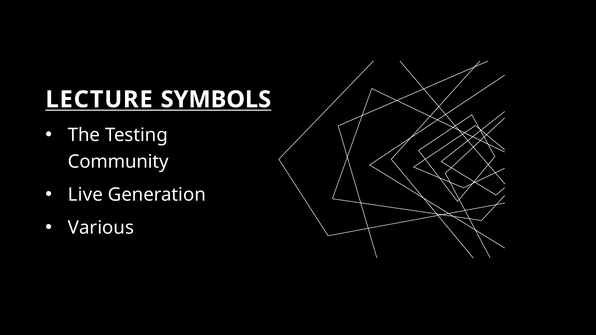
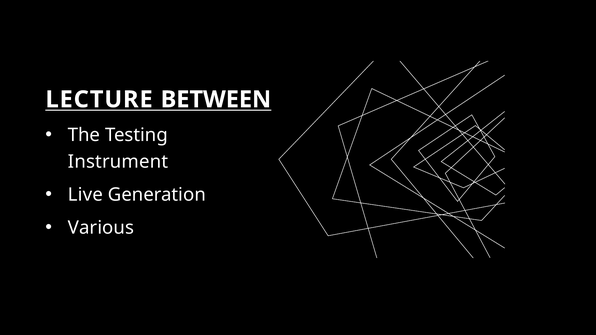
SYMBOLS: SYMBOLS -> BETWEEN
Community: Community -> Instrument
